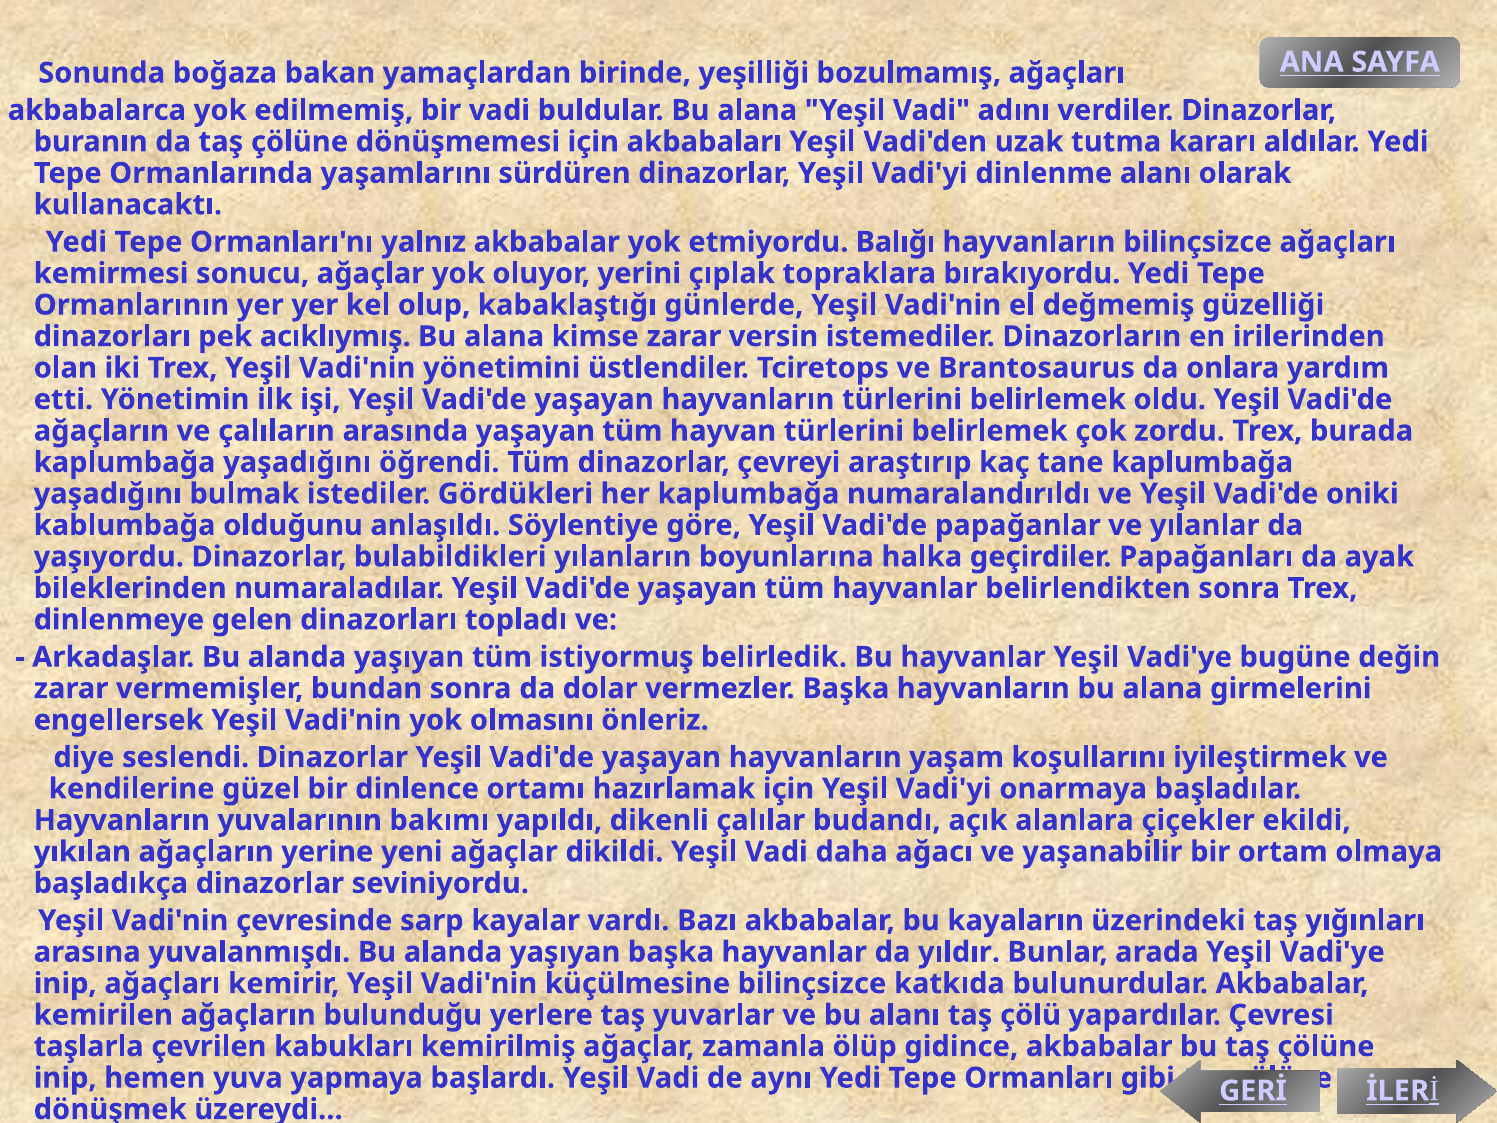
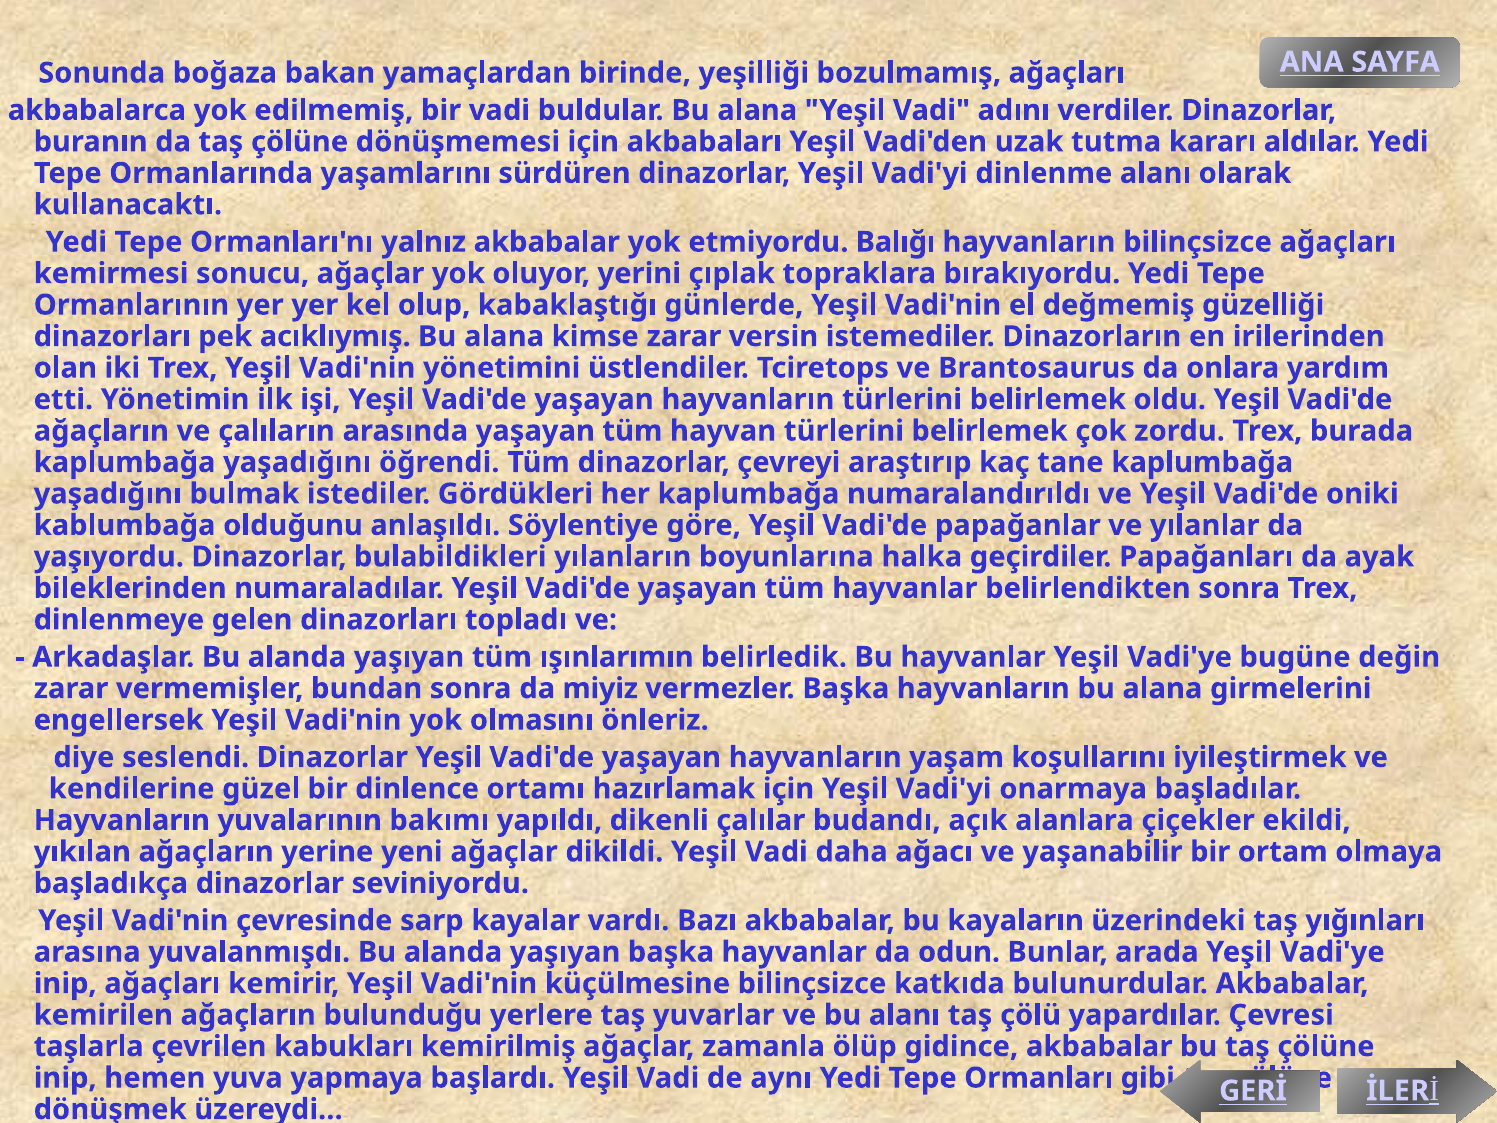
istiyormuş: istiyormuş -> ışınlarımın
dolar: dolar -> miyiz
yıldır: yıldır -> odun
